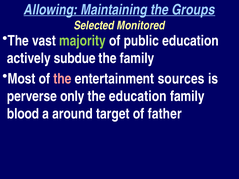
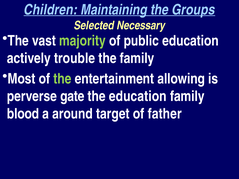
Allowing: Allowing -> Children
Monitored: Monitored -> Necessary
subdue: subdue -> trouble
the at (62, 79) colour: pink -> light green
sources: sources -> allowing
only: only -> gate
